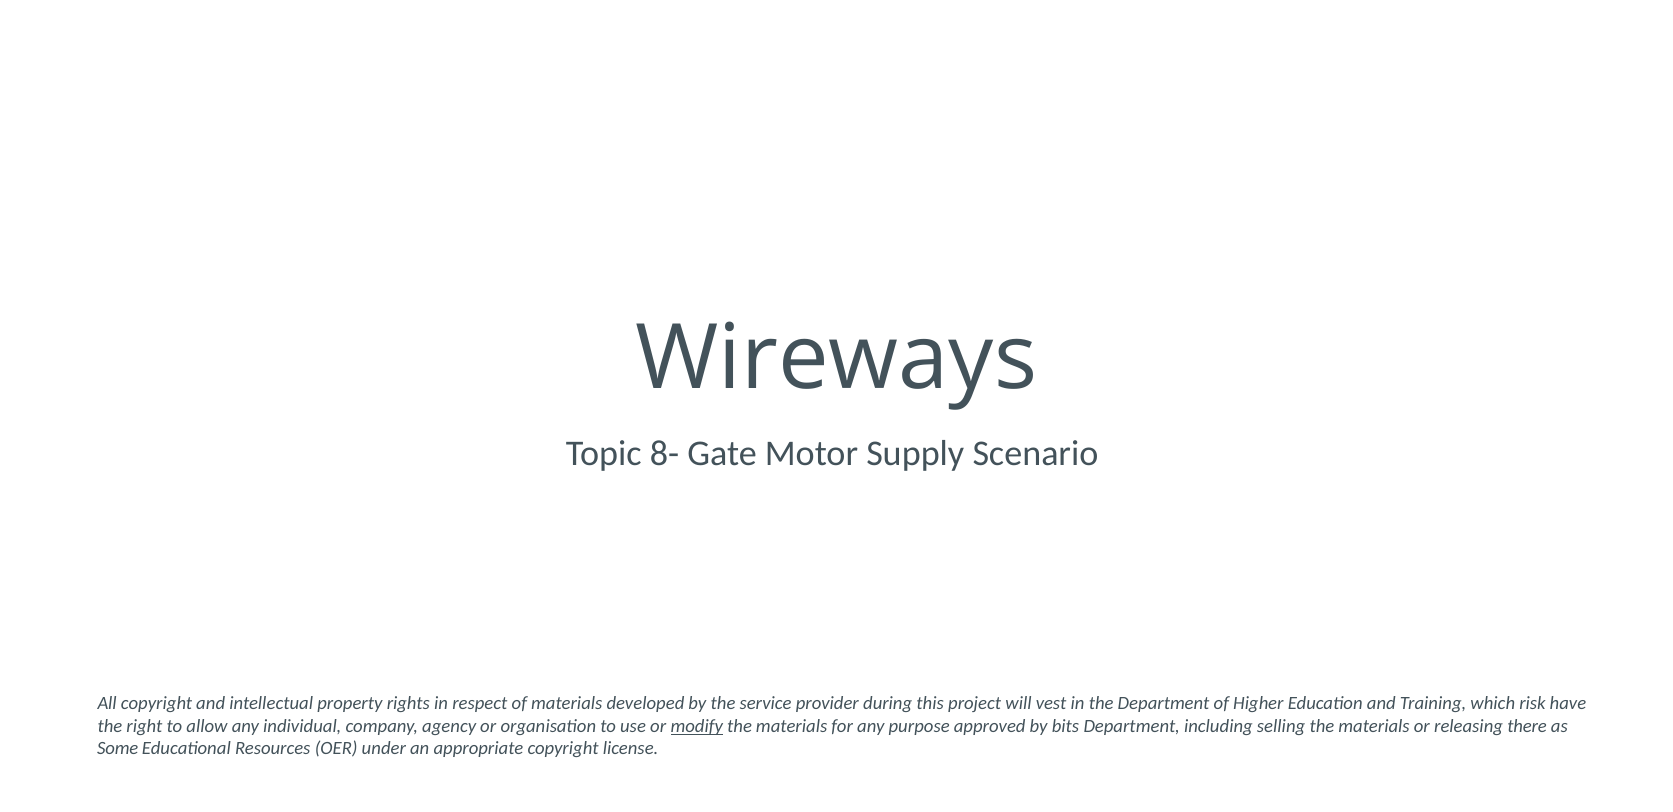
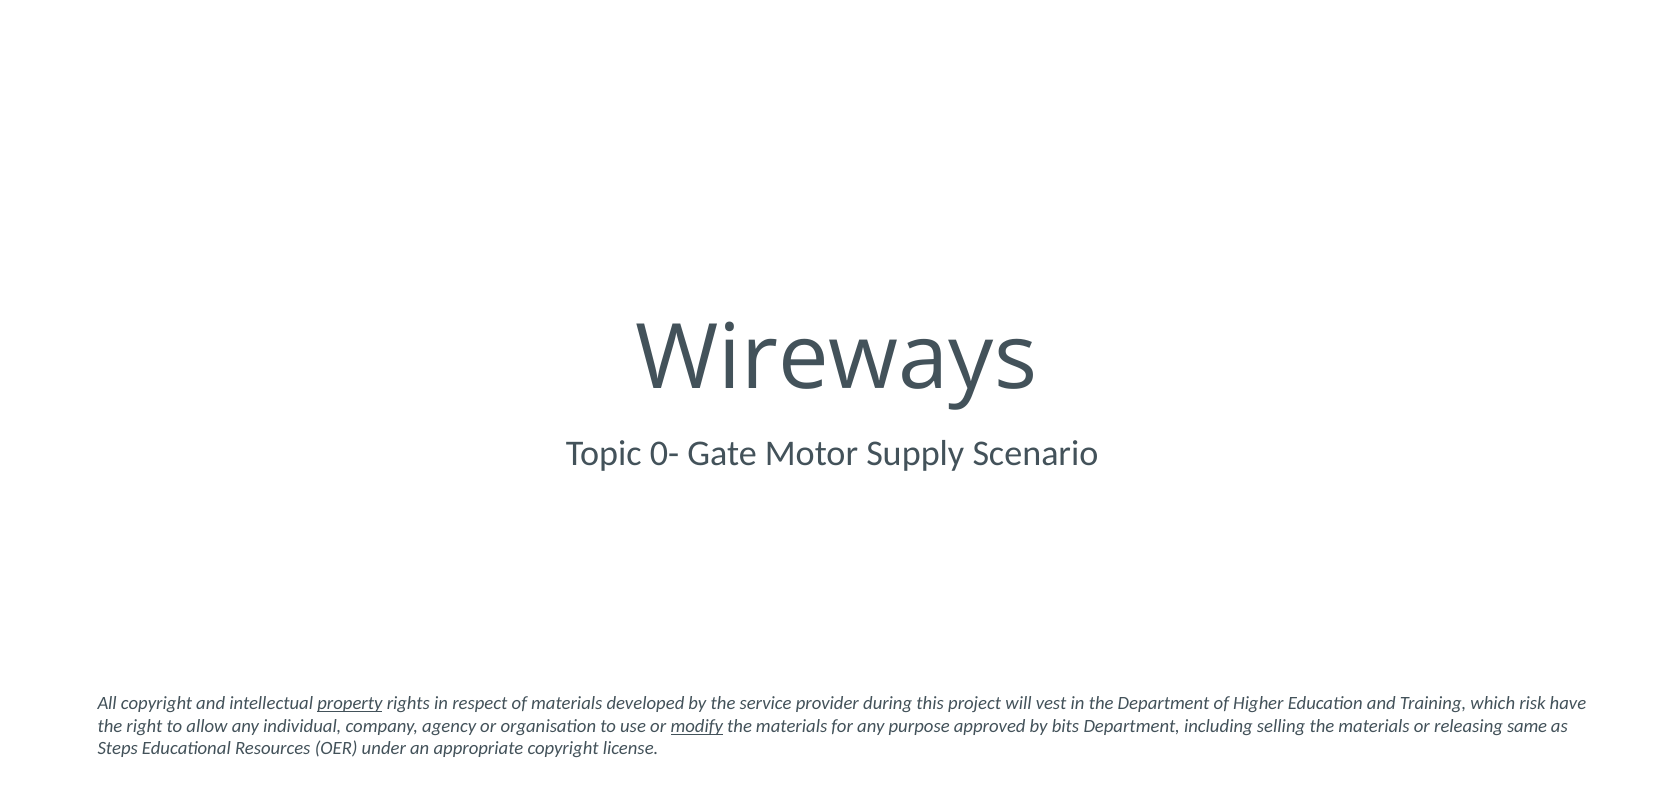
8-: 8- -> 0-
property underline: none -> present
there: there -> same
Some: Some -> Steps
